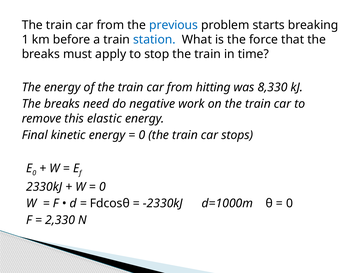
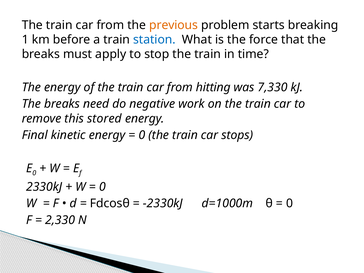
previous colour: blue -> orange
8,330: 8,330 -> 7,330
elastic: elastic -> stored
